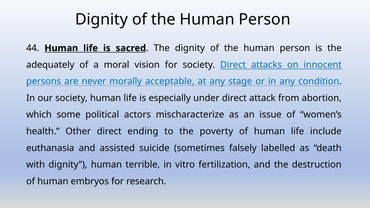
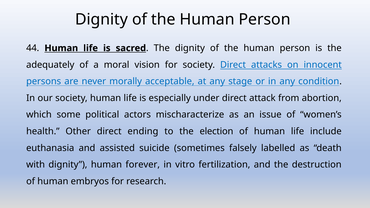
poverty: poverty -> election
terrible: terrible -> forever
